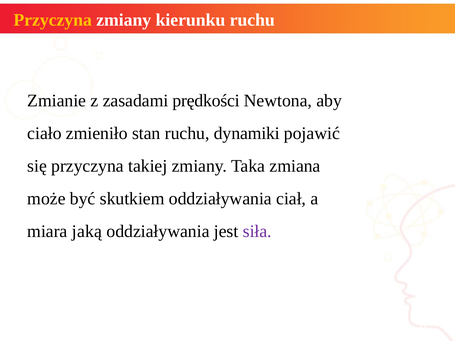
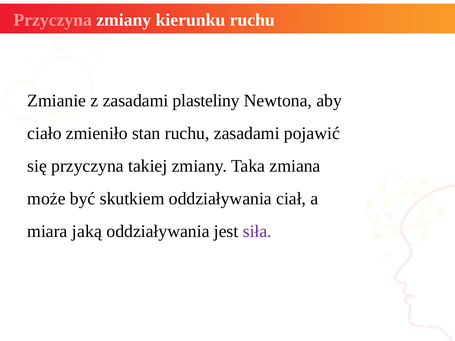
Przyczyna at (53, 20) colour: yellow -> pink
prędkości: prędkości -> plasteliny
ruchu dynamiki: dynamiki -> zasadami
